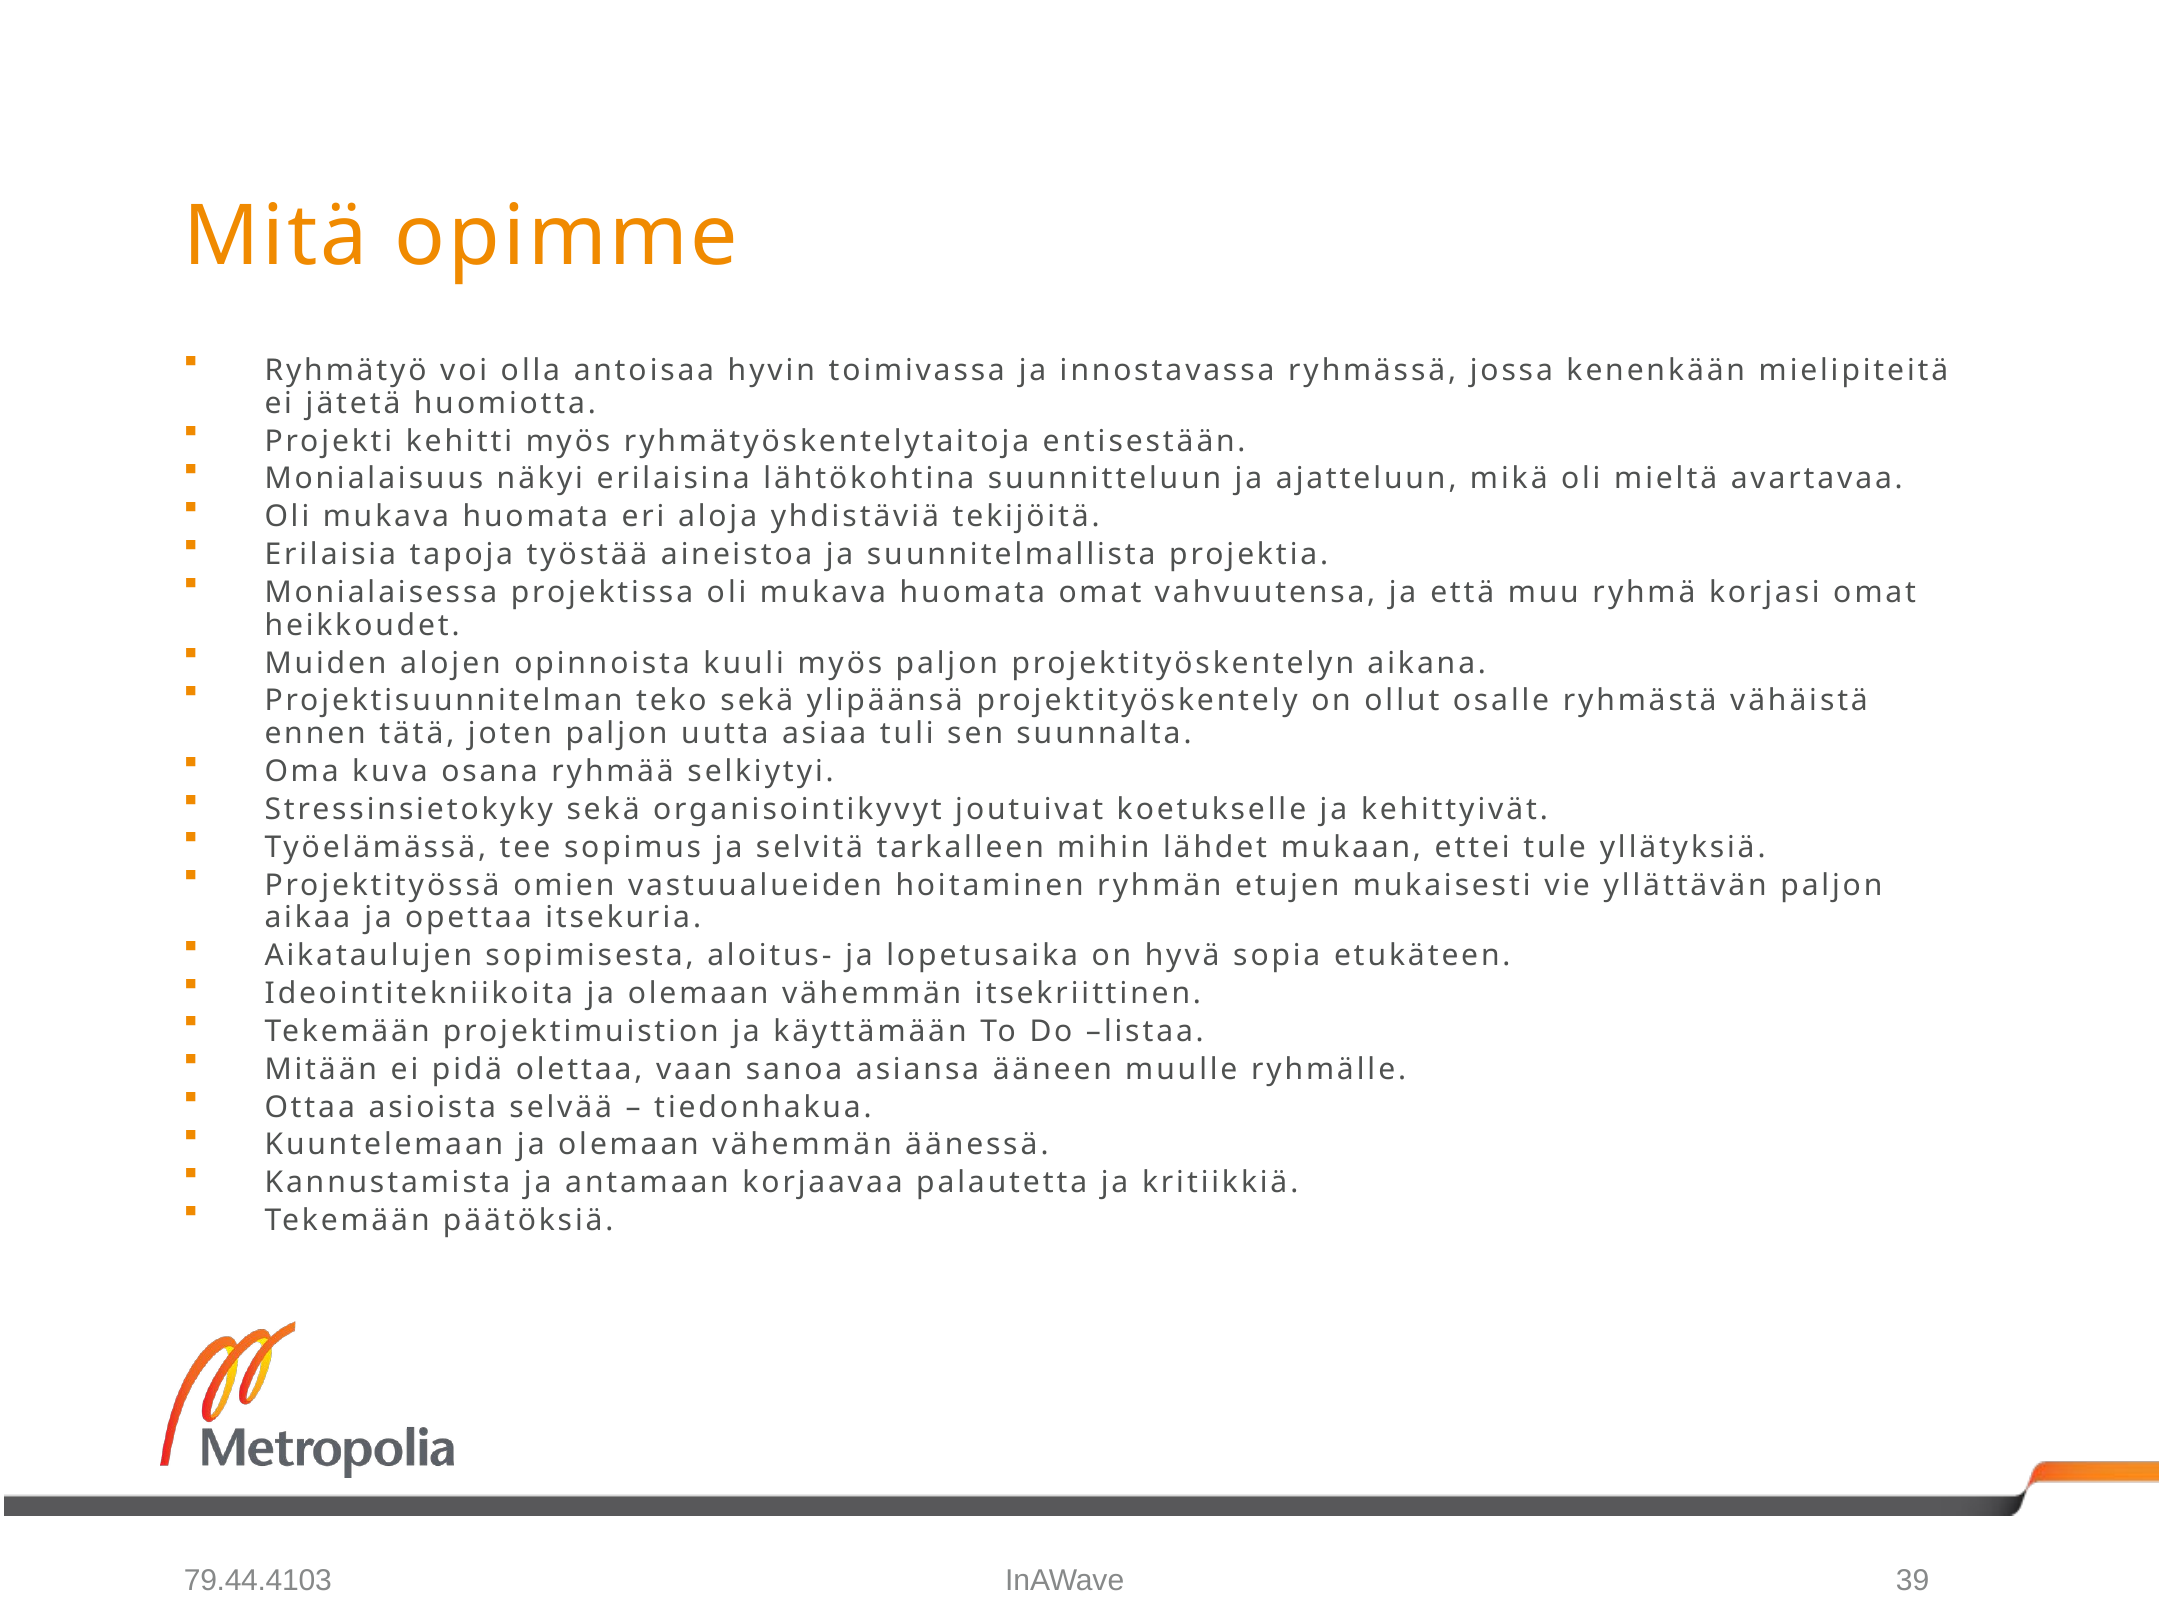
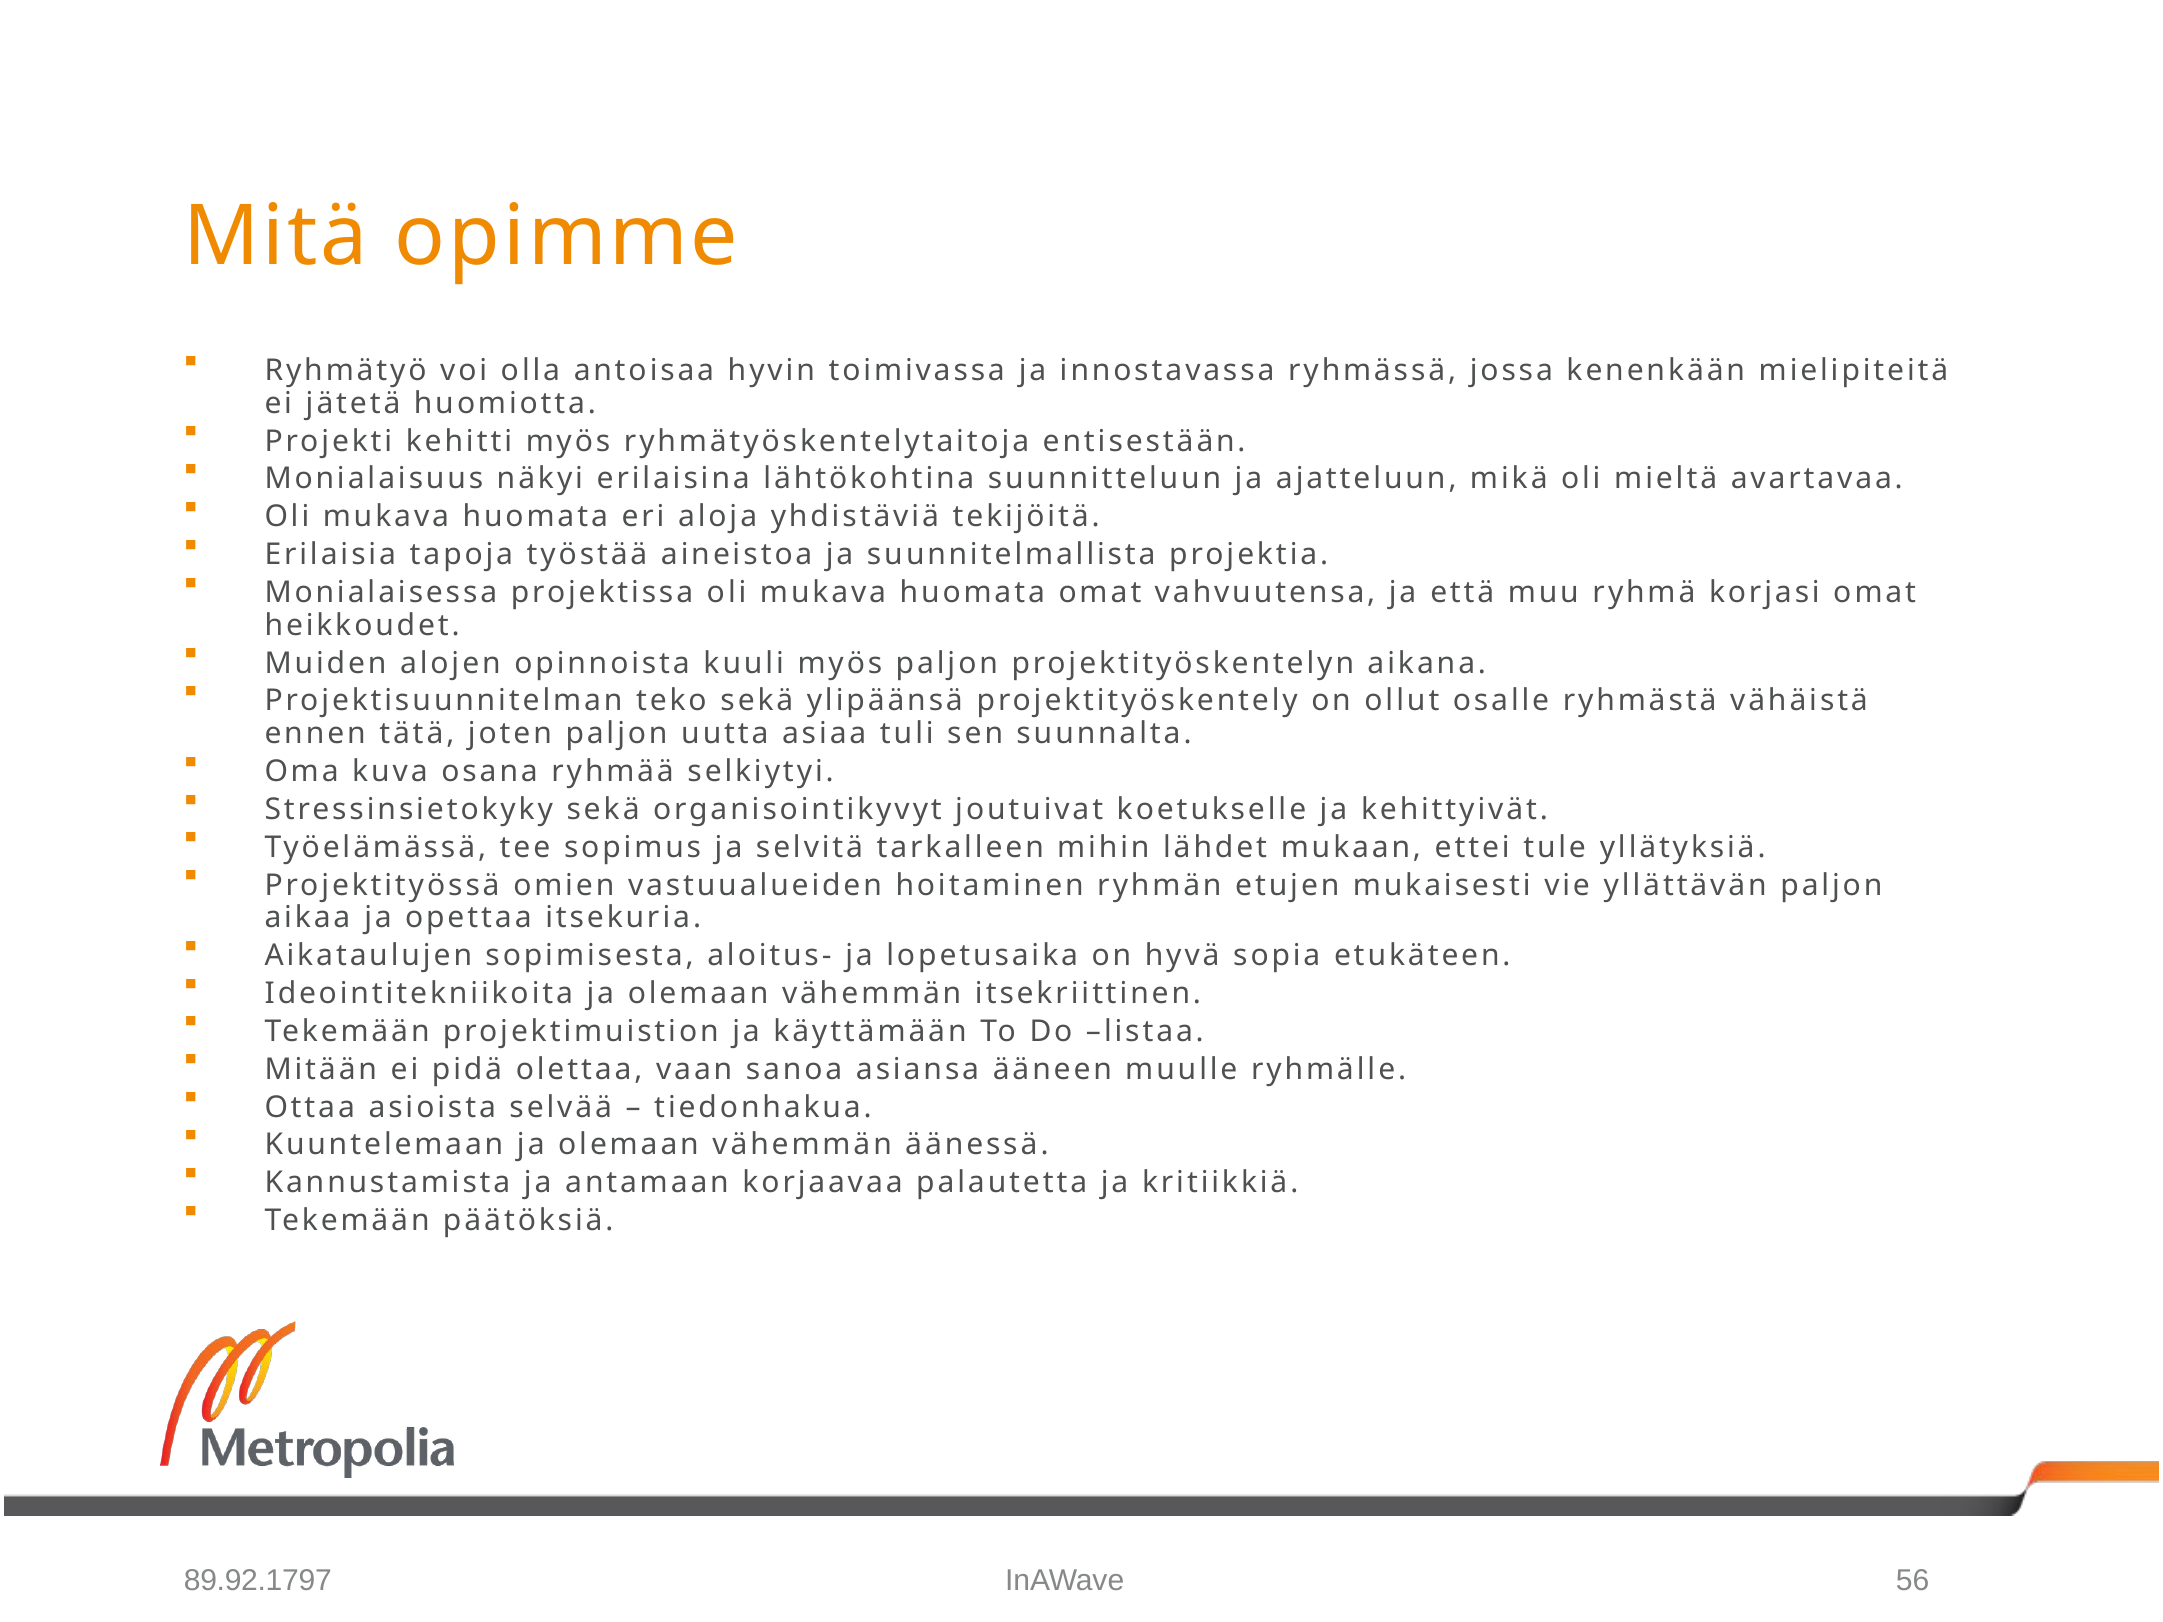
79.44.4103: 79.44.4103 -> 89.92.1797
39: 39 -> 56
